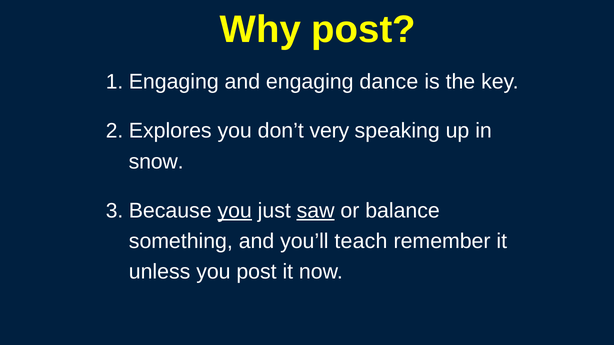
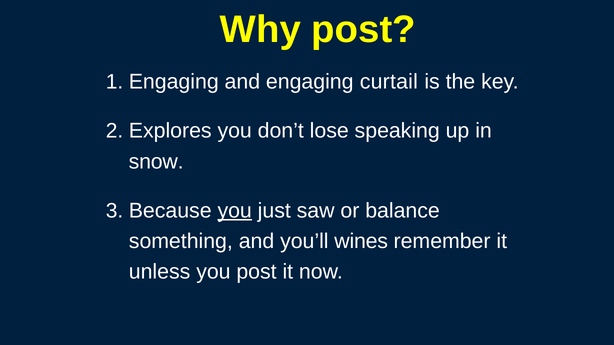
dance: dance -> curtail
very: very -> lose
saw underline: present -> none
teach: teach -> wines
